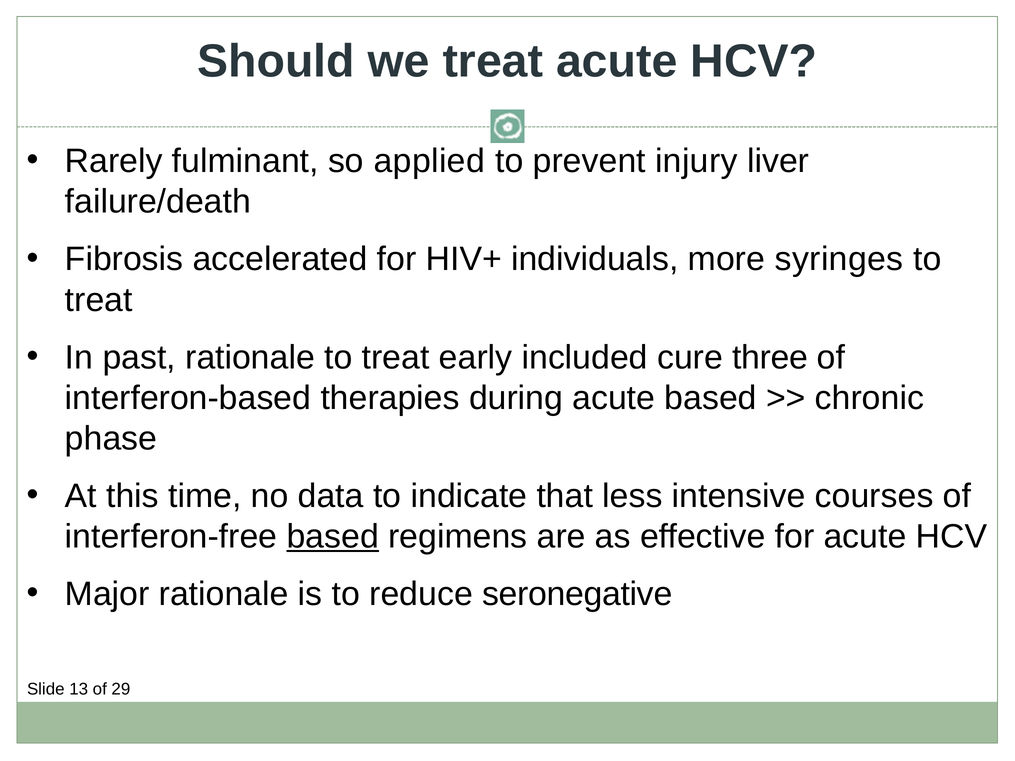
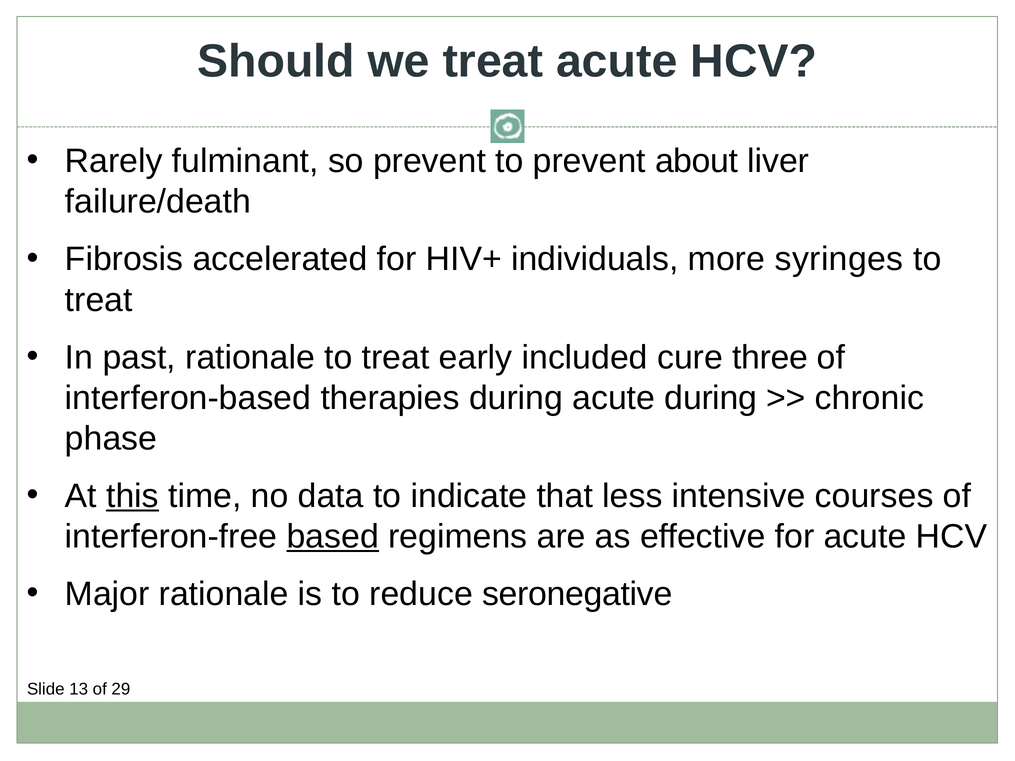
so applied: applied -> prevent
injury: injury -> about
acute based: based -> during
this underline: none -> present
